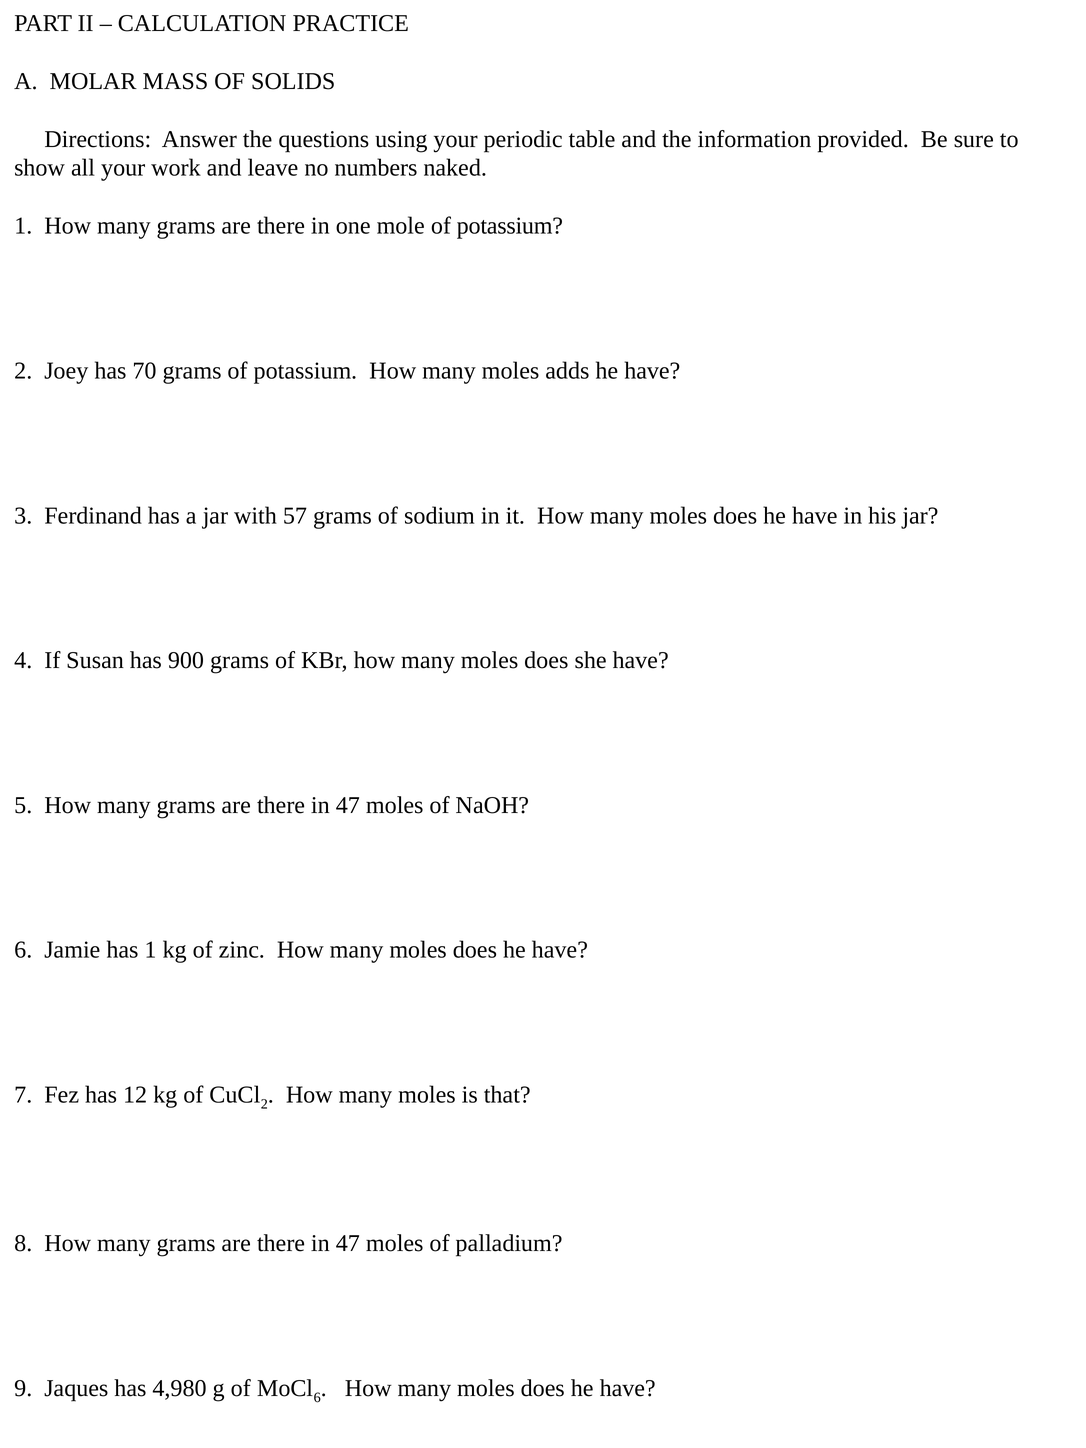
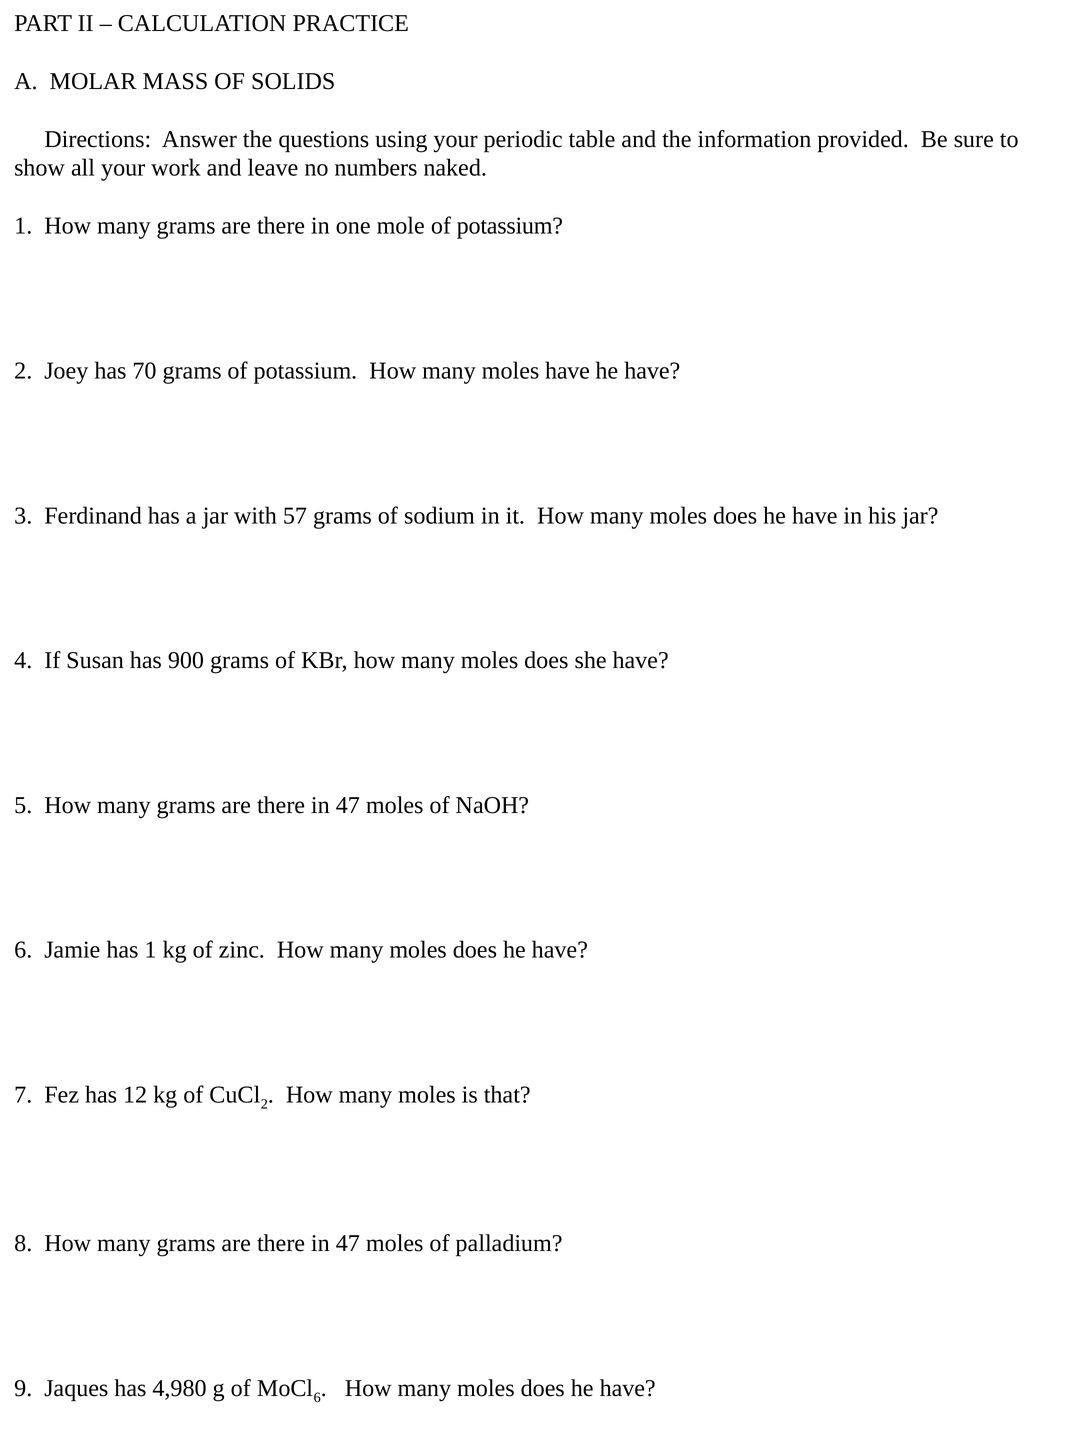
moles adds: adds -> have
